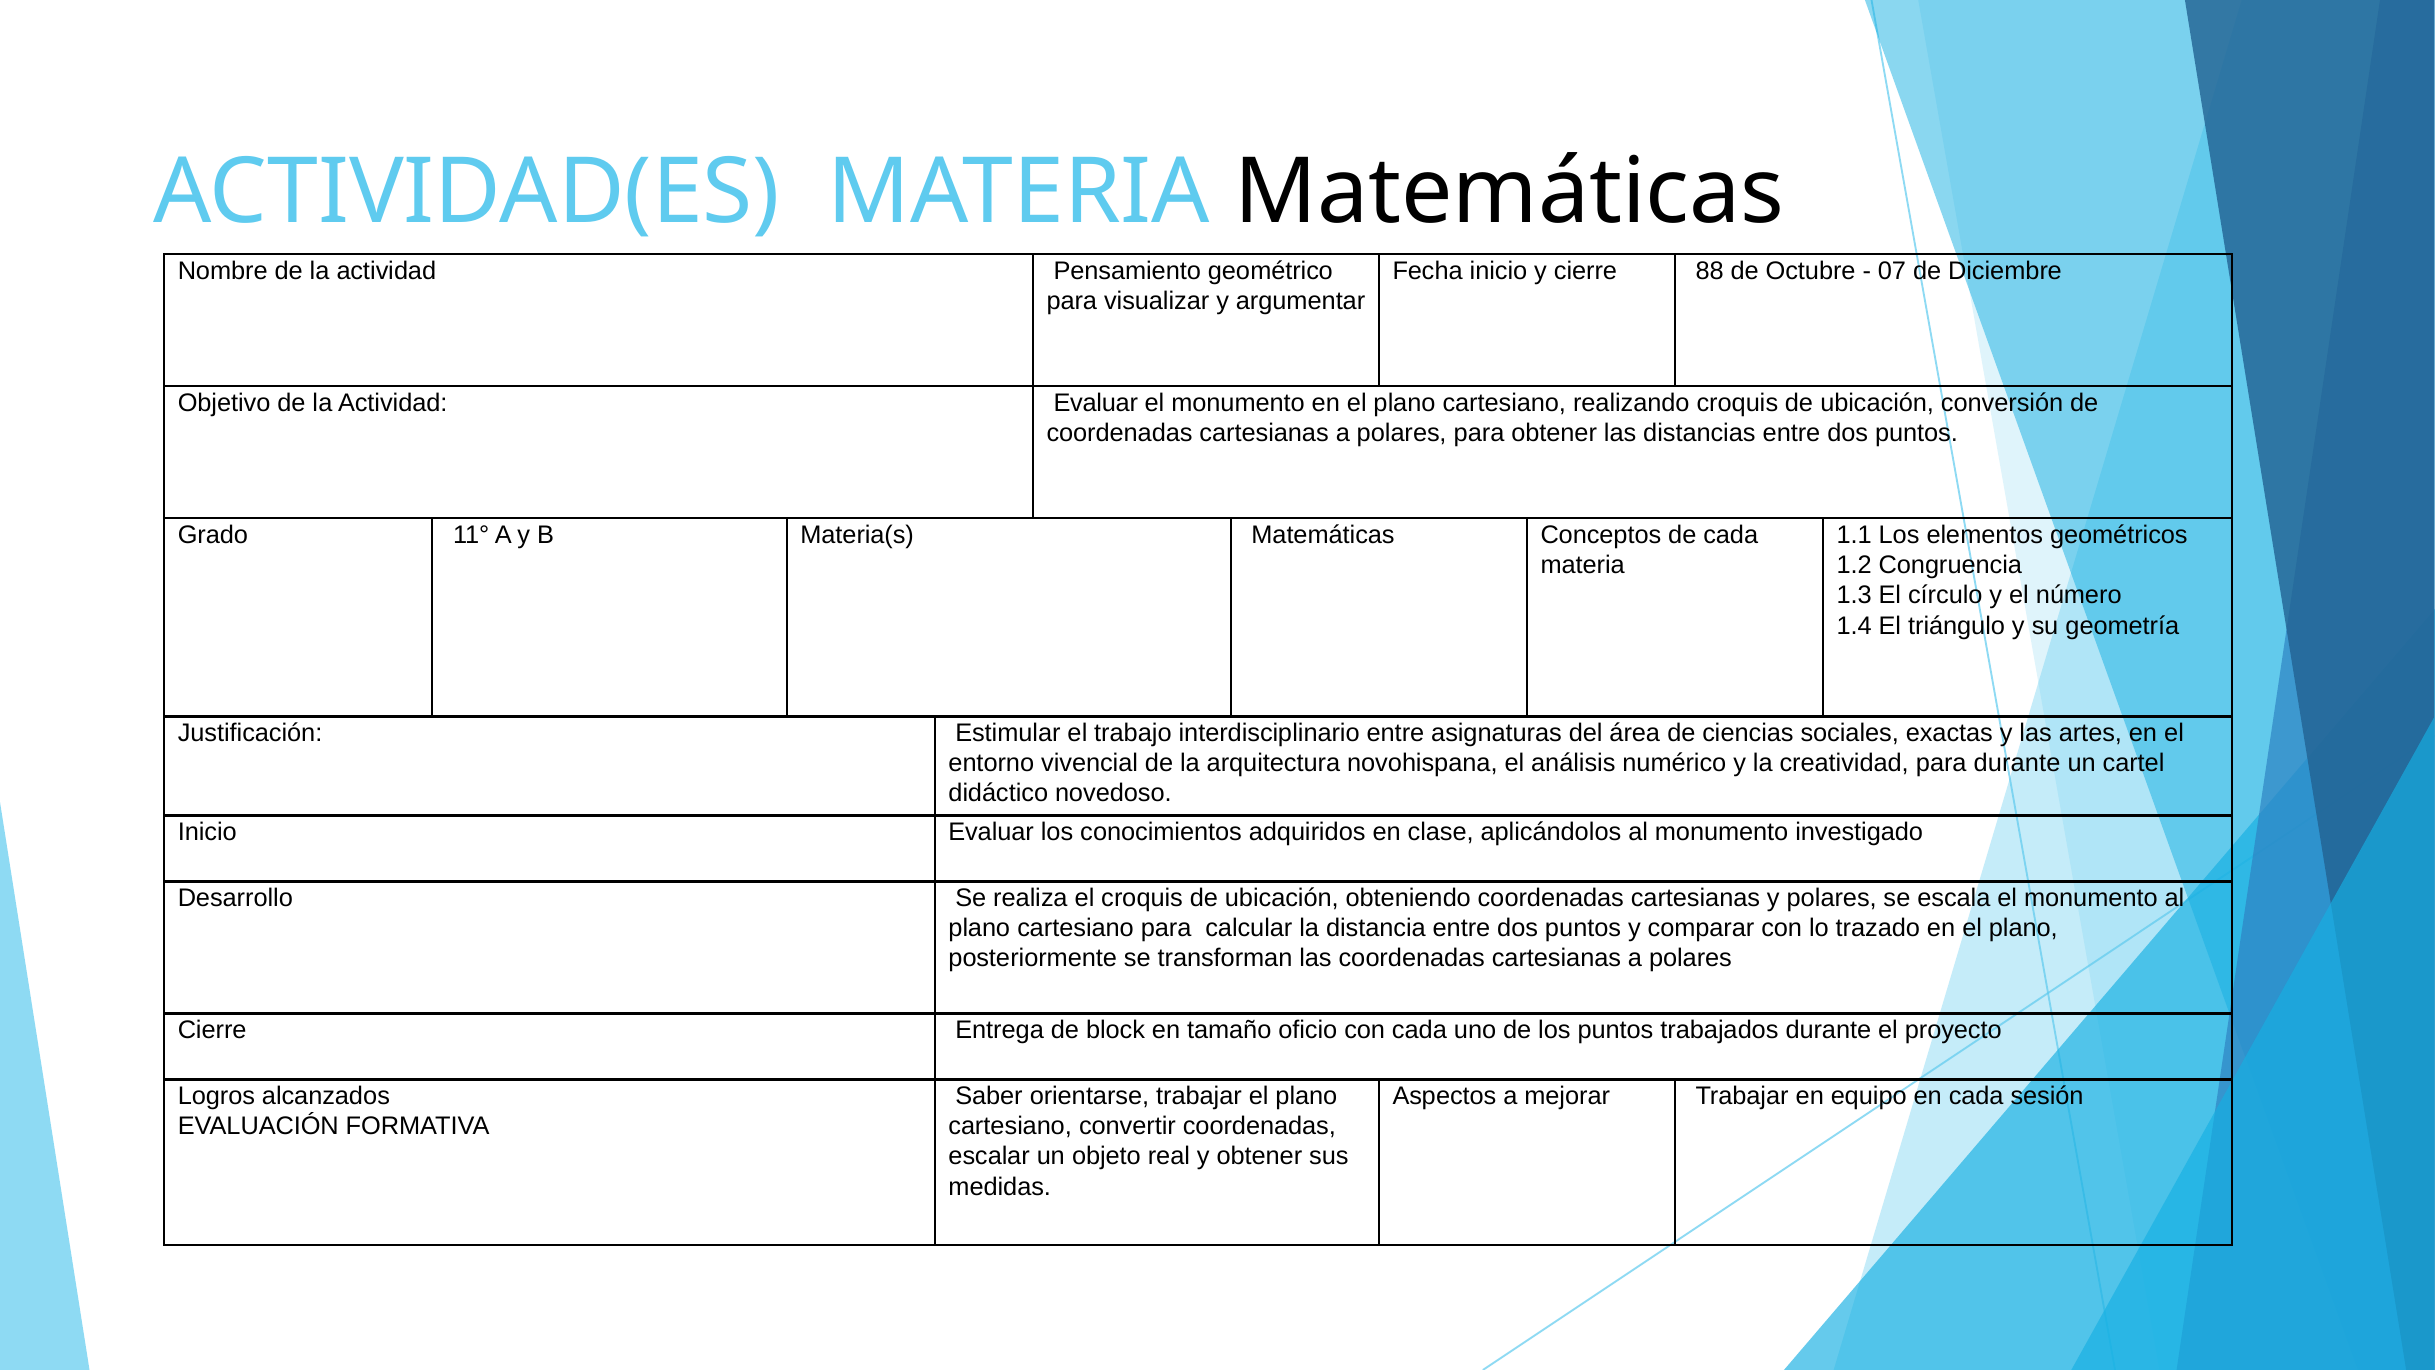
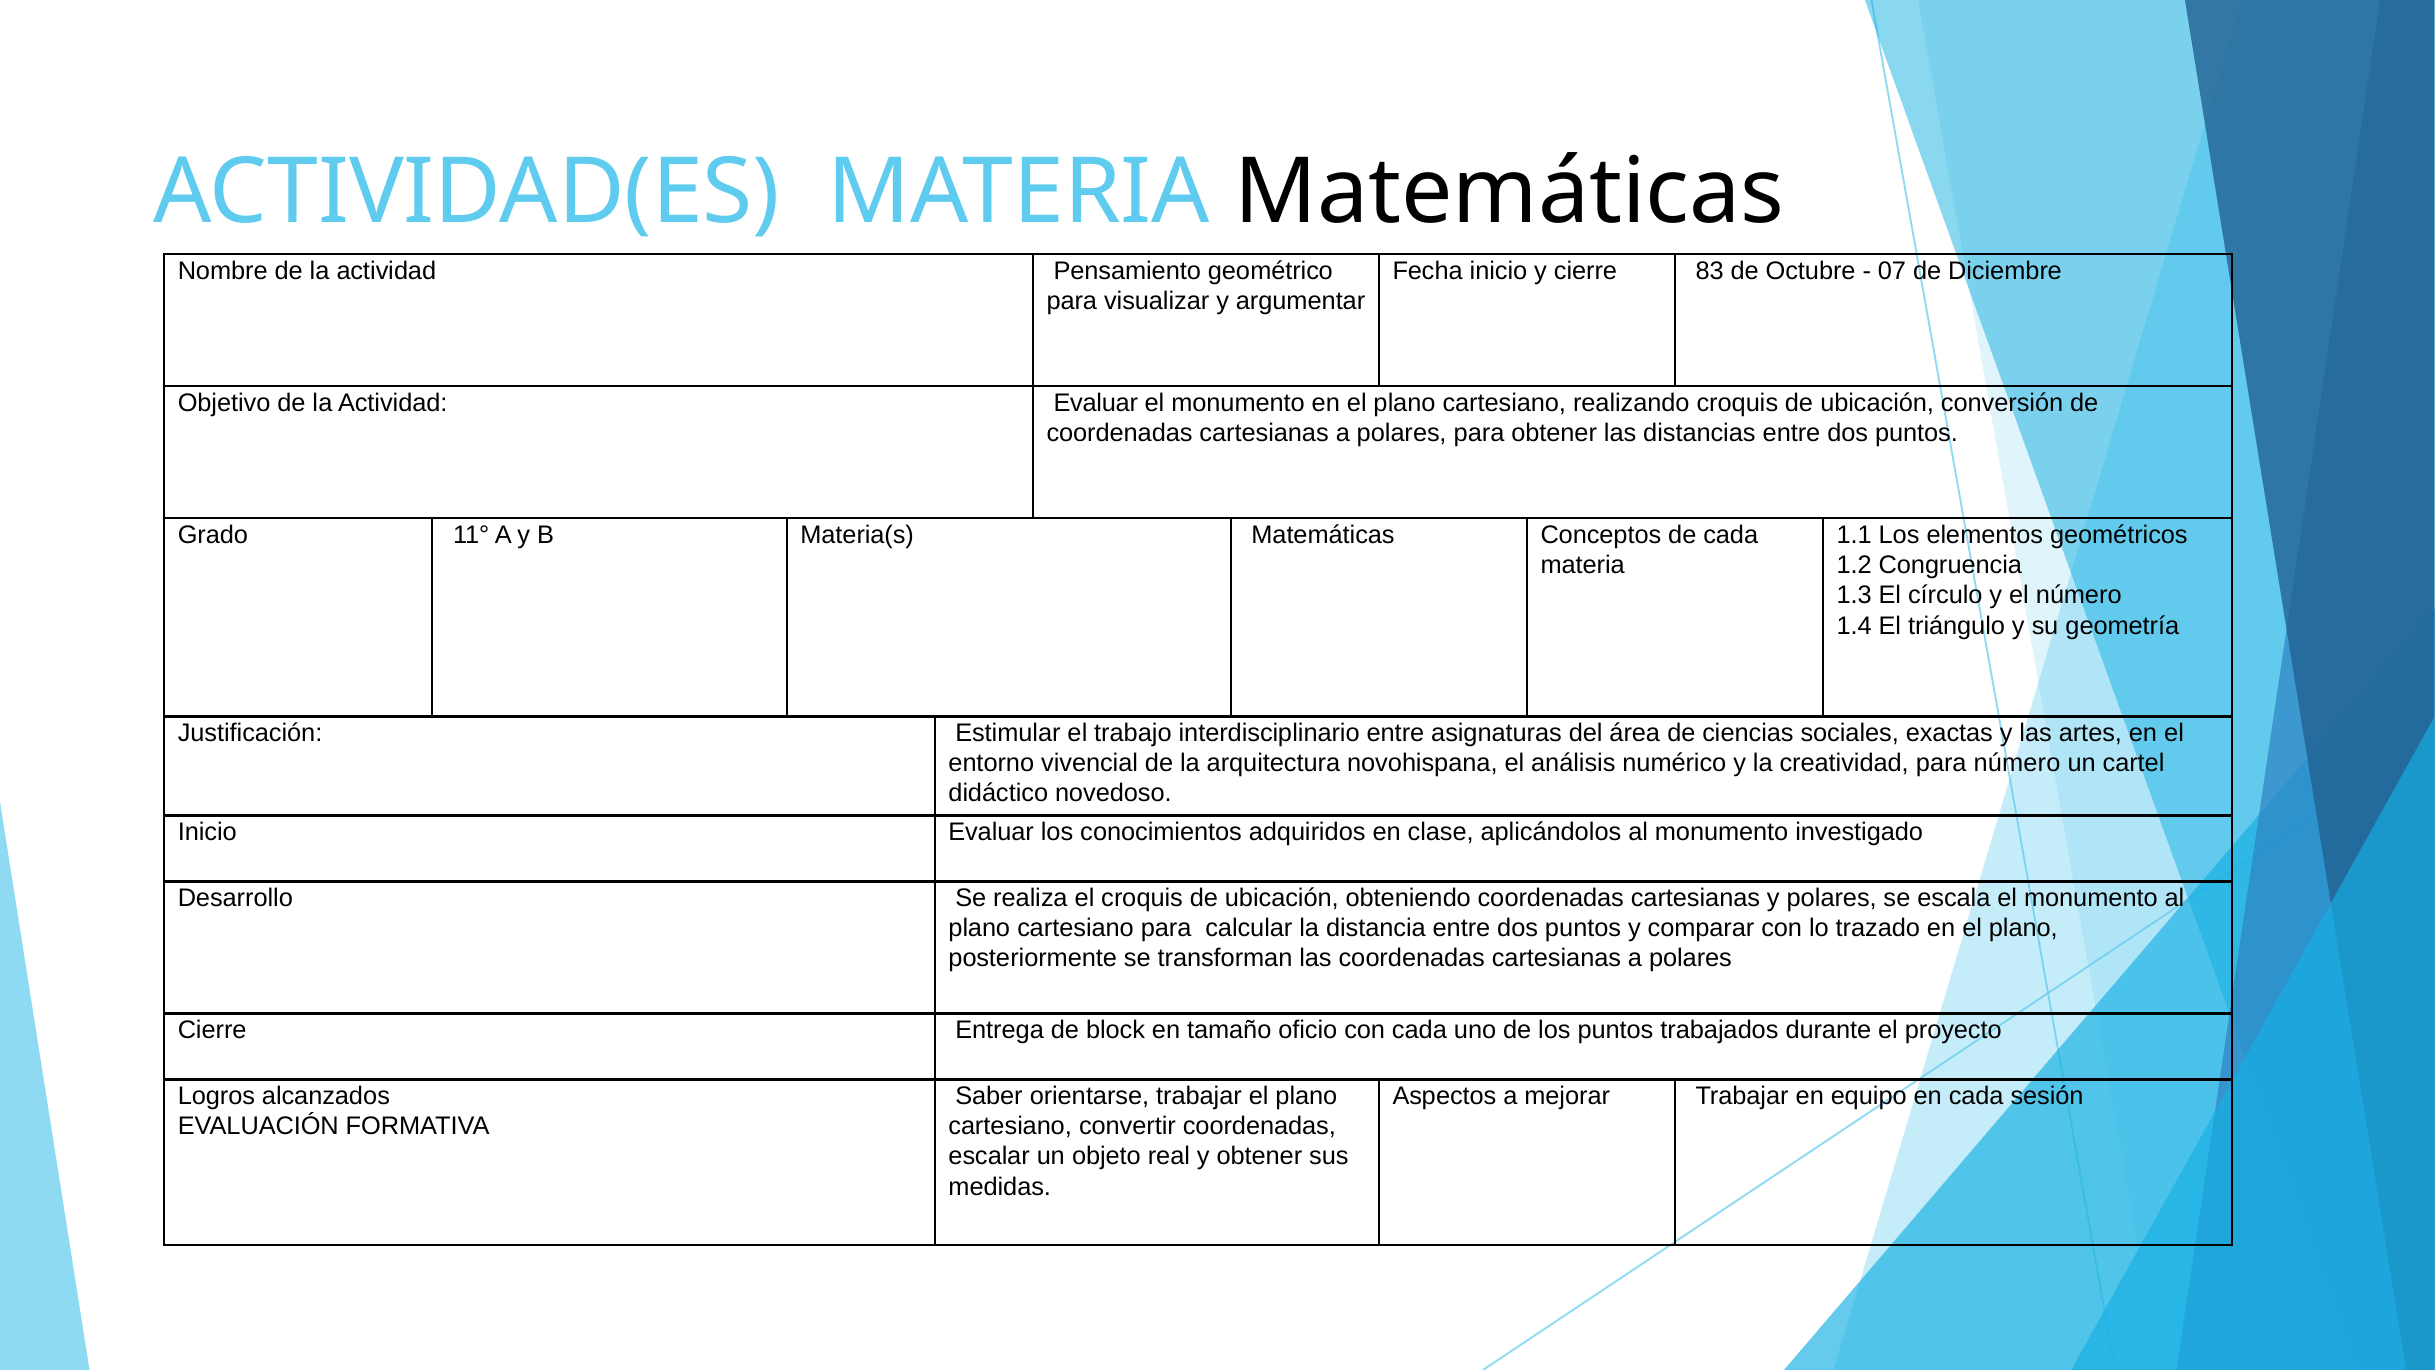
88: 88 -> 83
para durante: durante -> número
